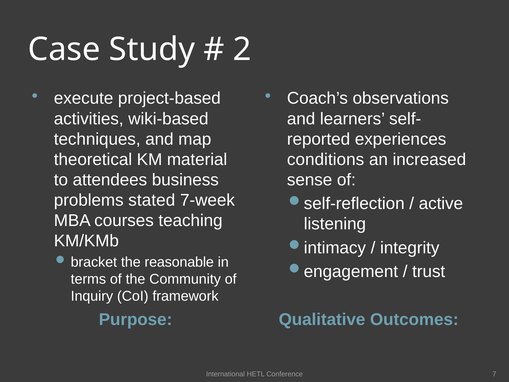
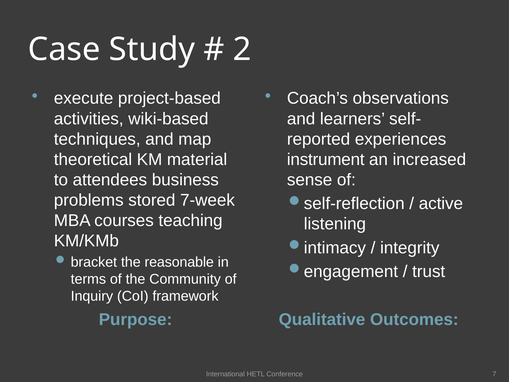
conditions: conditions -> instrument
stated: stated -> stored
